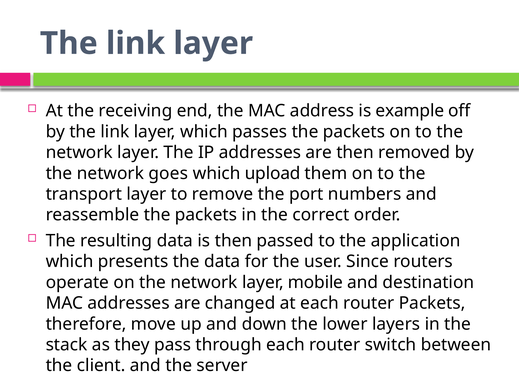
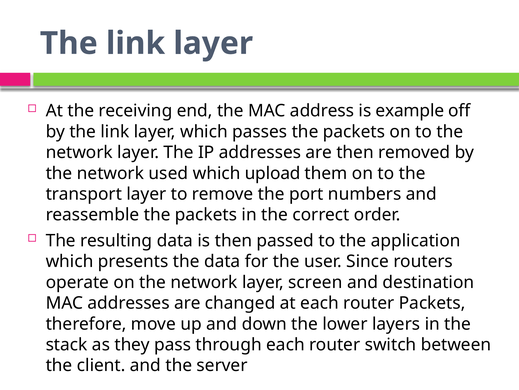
goes: goes -> used
mobile: mobile -> screen
